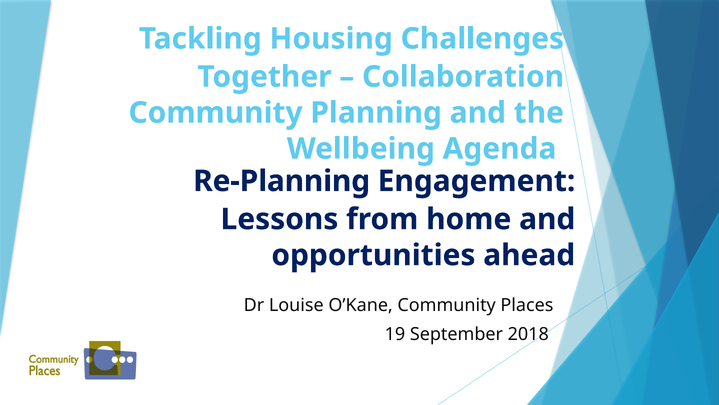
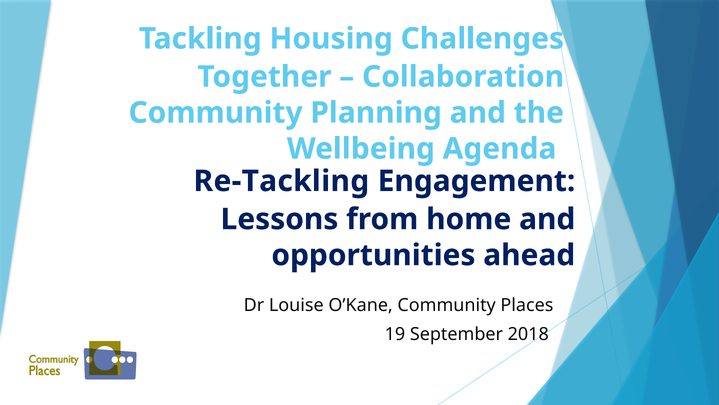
Re-Planning: Re-Planning -> Re-Tackling
